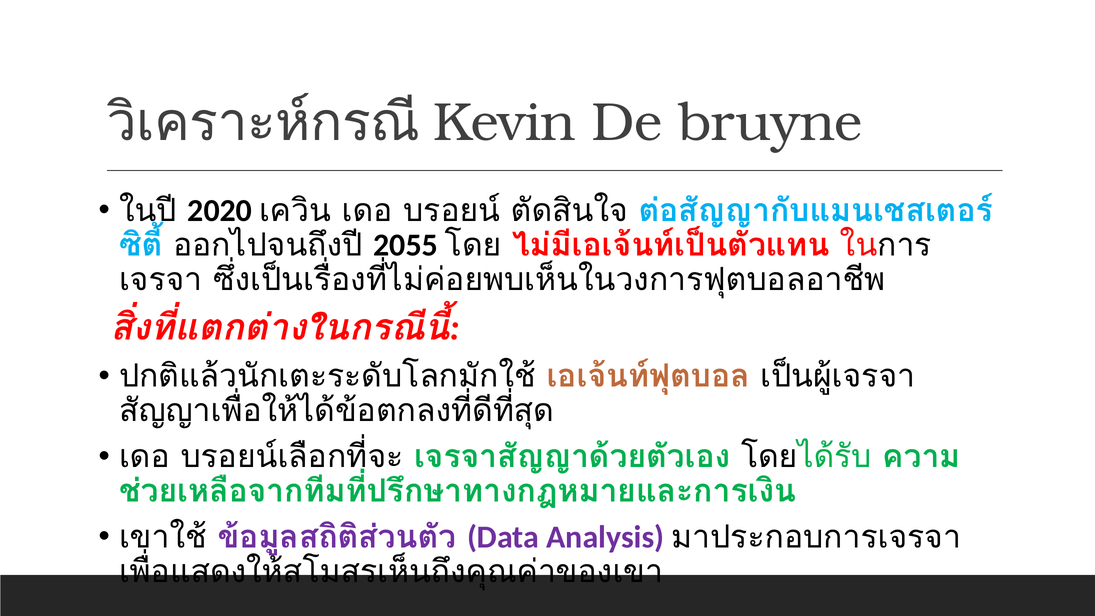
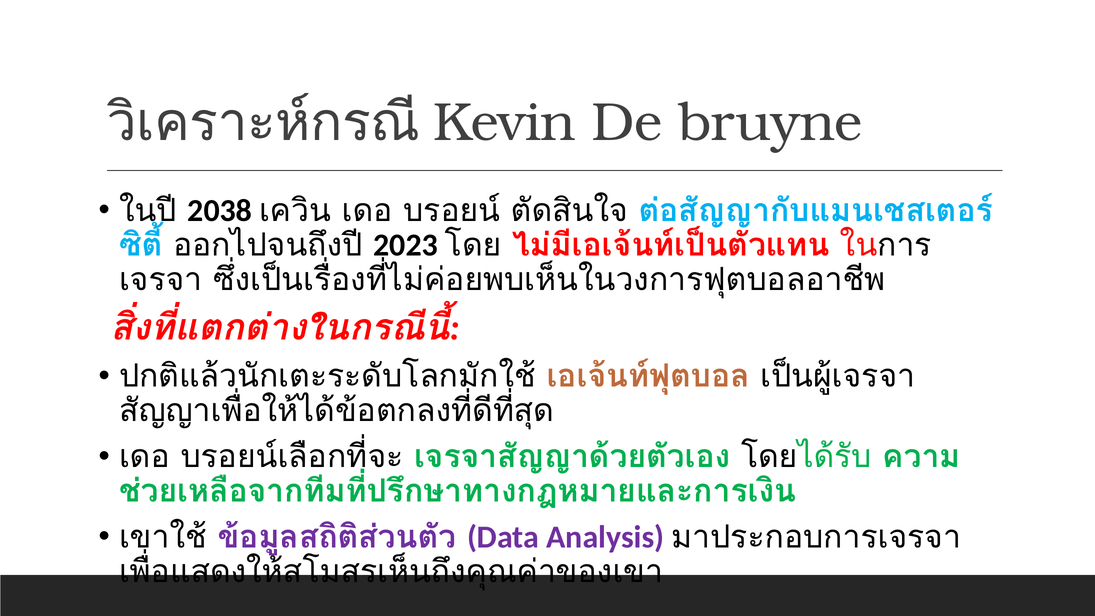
2020: 2020 -> 2038
2055: 2055 -> 2023
